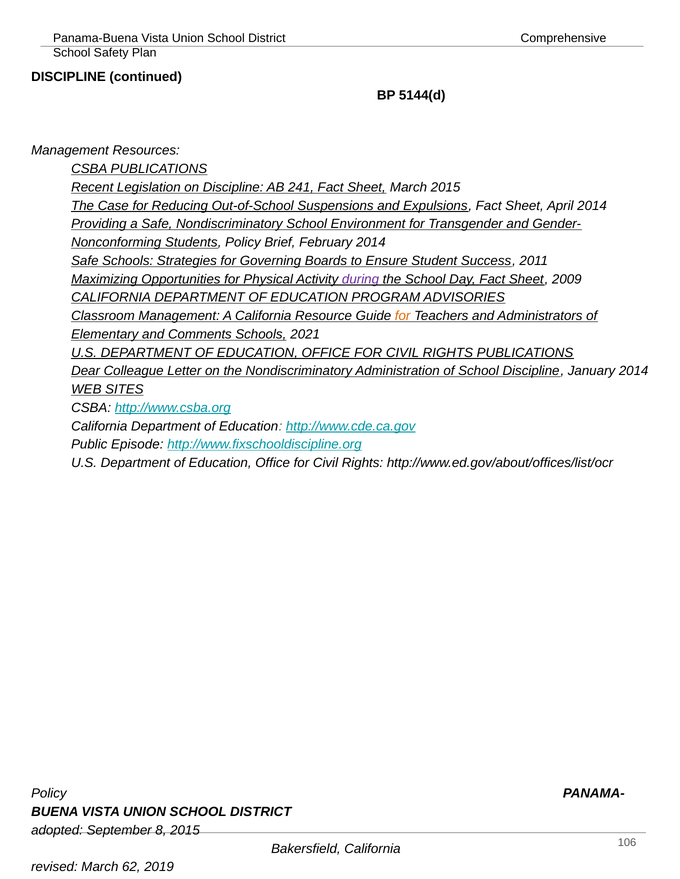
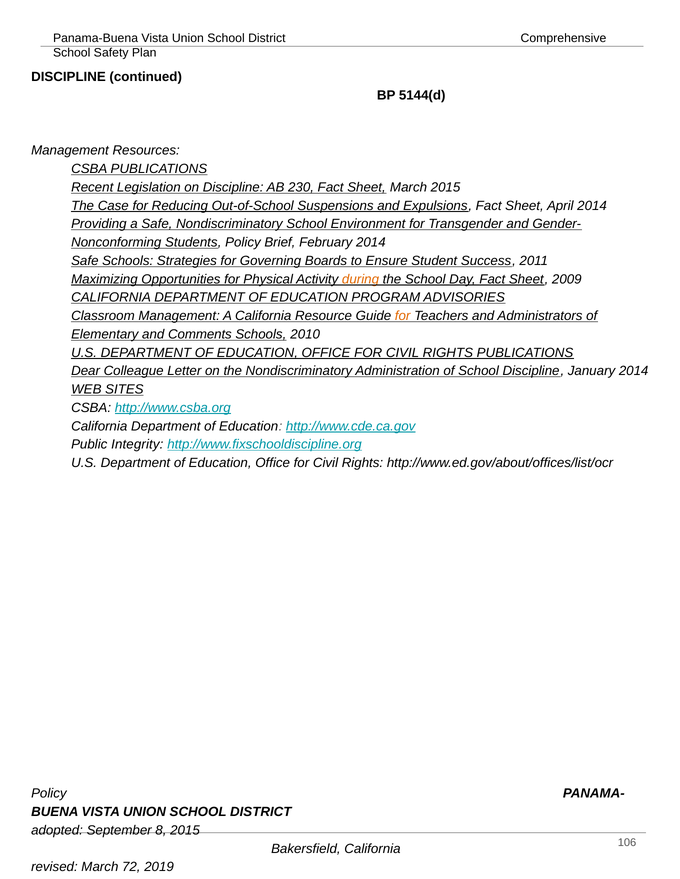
241: 241 -> 230
during colour: purple -> orange
2021: 2021 -> 2010
Episode: Episode -> Integrity
62: 62 -> 72
